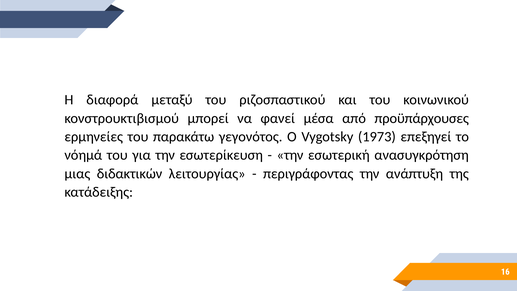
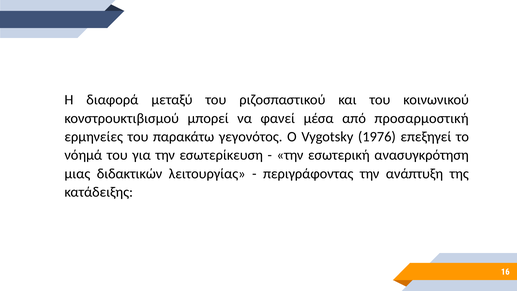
προϋπάρχουσες: προϋπάρχουσες -> προσαρμοστική
1973: 1973 -> 1976
